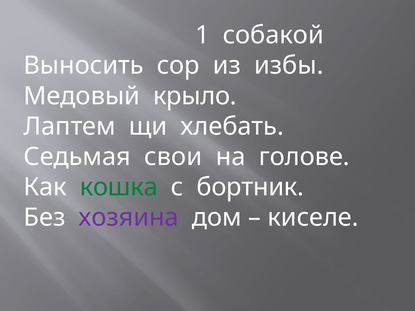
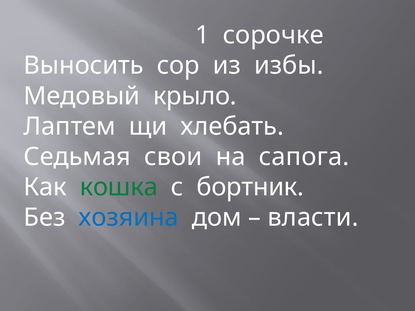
собакой: собакой -> сорочке
голове: голове -> сапога
хозяина colour: purple -> blue
киселе: киселе -> власти
